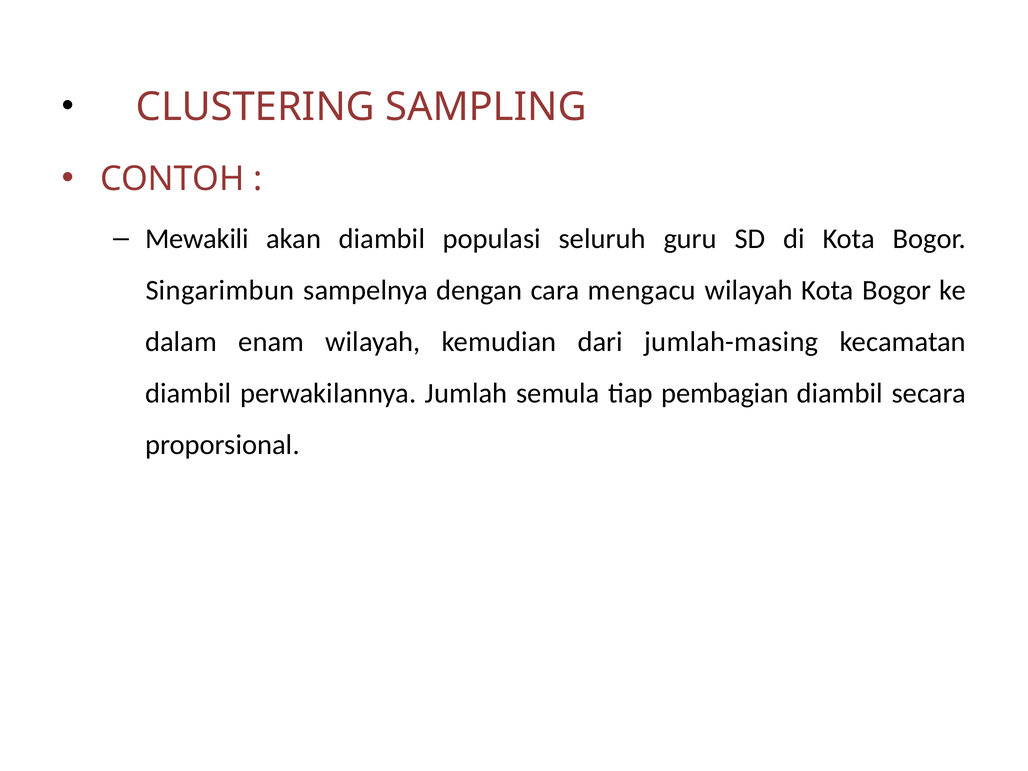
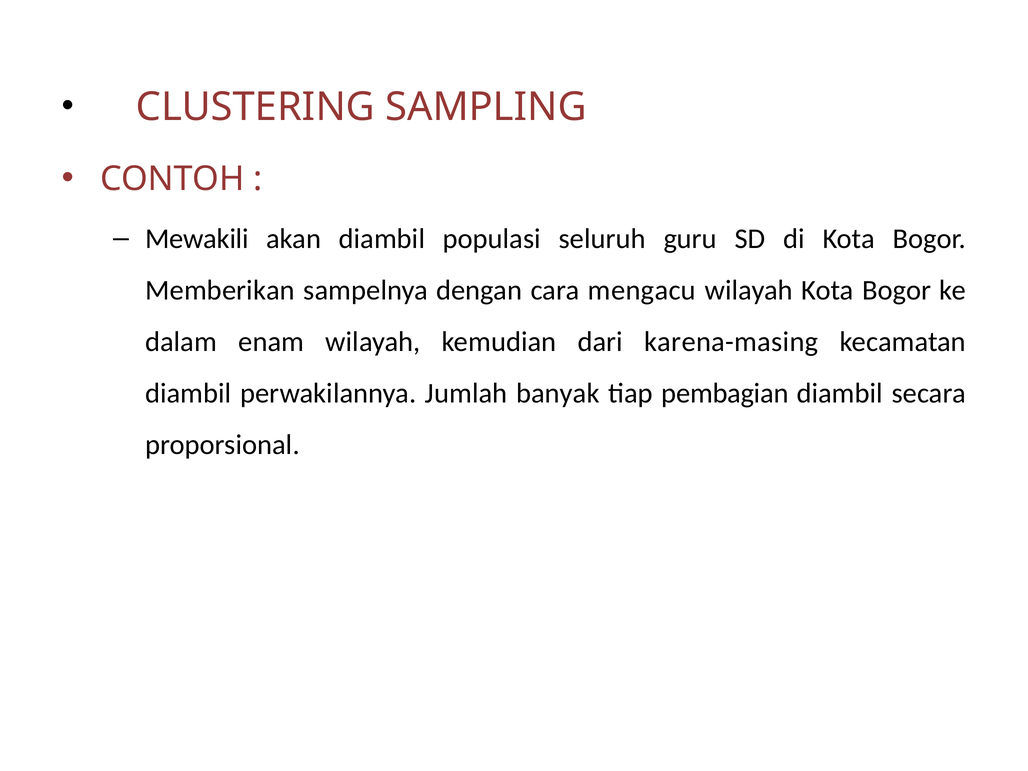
Singarimbun: Singarimbun -> Memberikan
jumlah-masing: jumlah-masing -> karena-masing
semula: semula -> banyak
